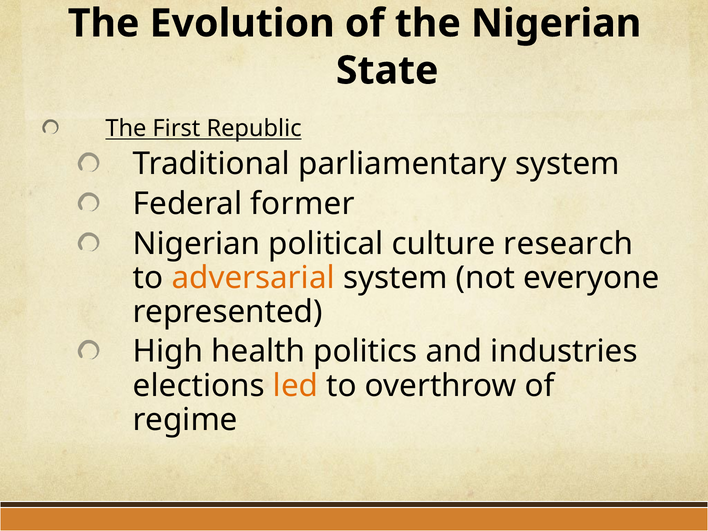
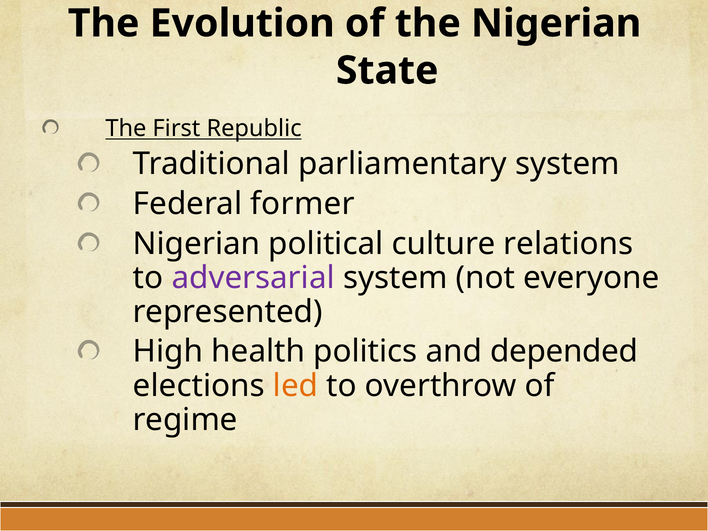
research: research -> relations
adversarial colour: orange -> purple
industries: industries -> depended
